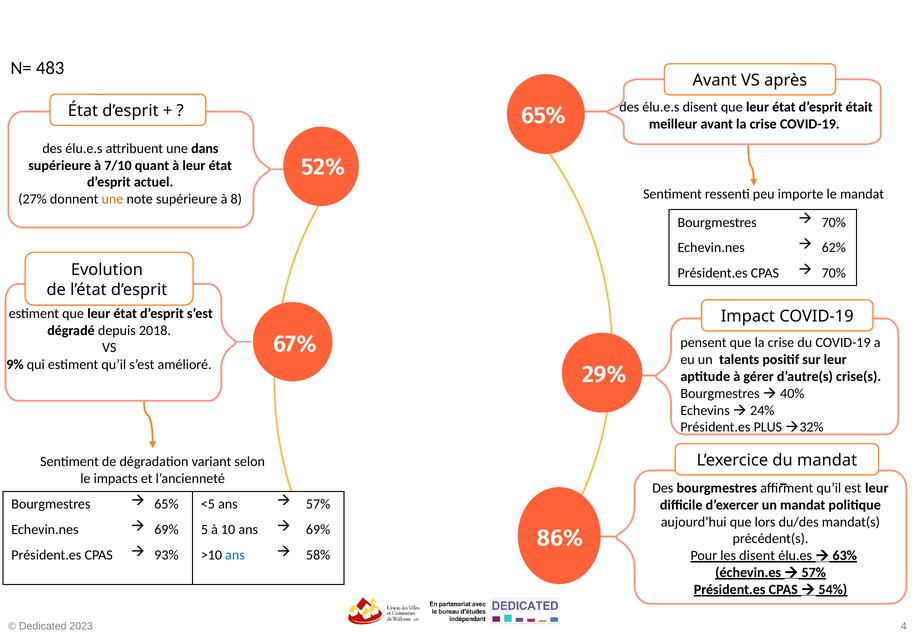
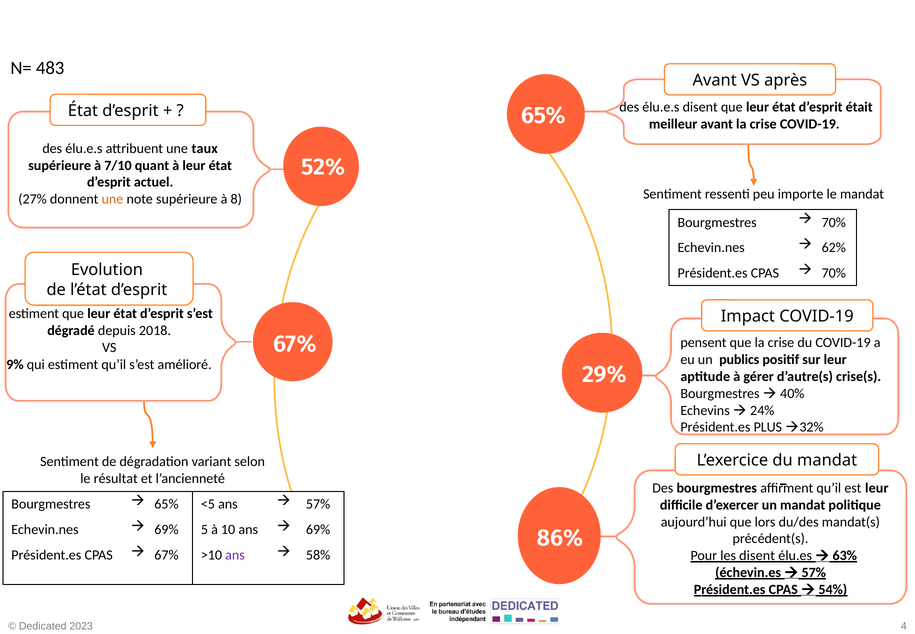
dans: dans -> taux
talents: talents -> publics
impacts: impacts -> résultat
93% at (166, 555): 93% -> 67%
ans at (235, 555) colour: blue -> purple
